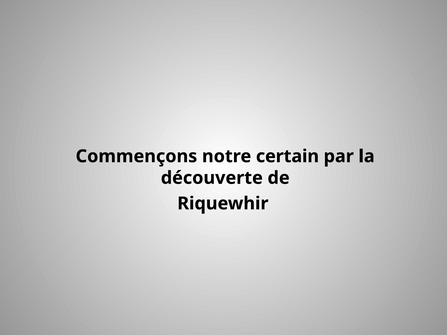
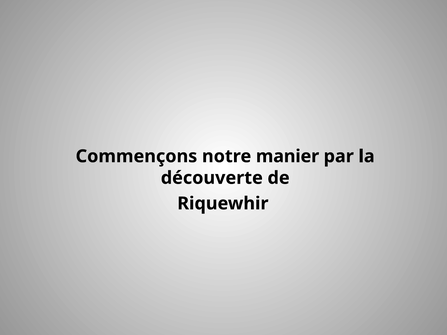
certain: certain -> manier
